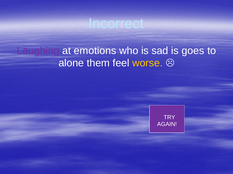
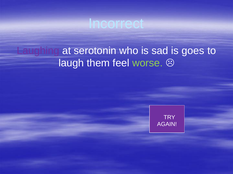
emotions: emotions -> serotonin
alone: alone -> laugh
worse colour: yellow -> light green
